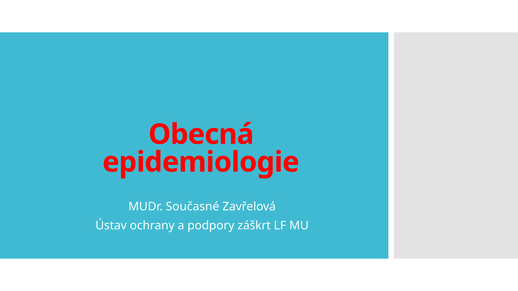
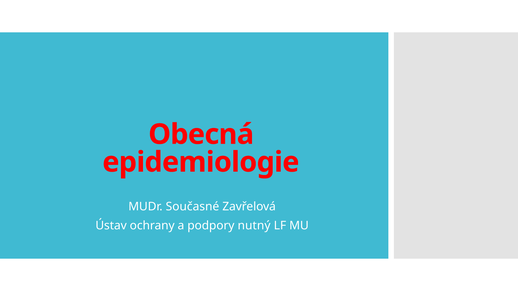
záškrt: záškrt -> nutný
